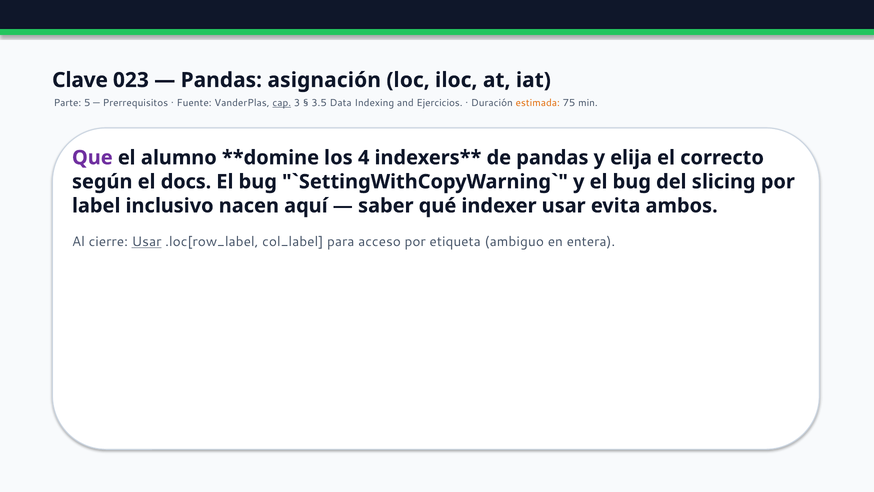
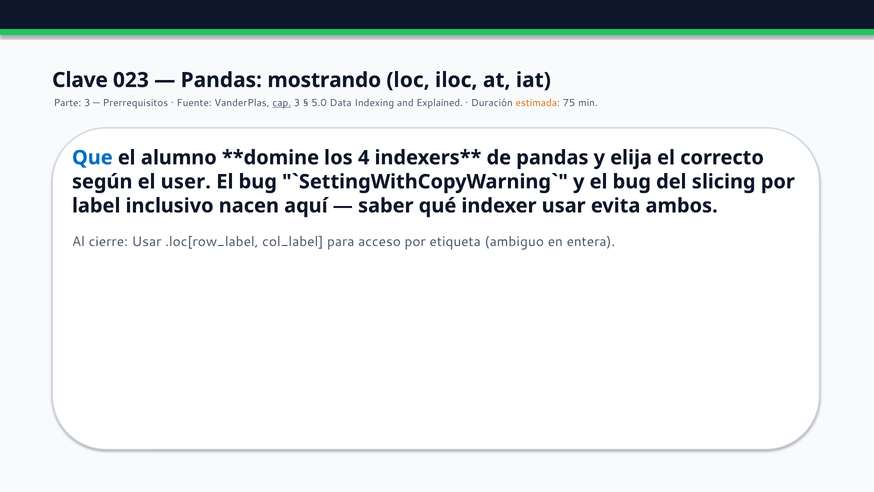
asignación: asignación -> mostrando
Parte 5: 5 -> 3
3.5: 3.5 -> 5.0
Ejercicios: Ejercicios -> Explained
Que colour: purple -> blue
docs: docs -> user
Usar at (147, 242) underline: present -> none
